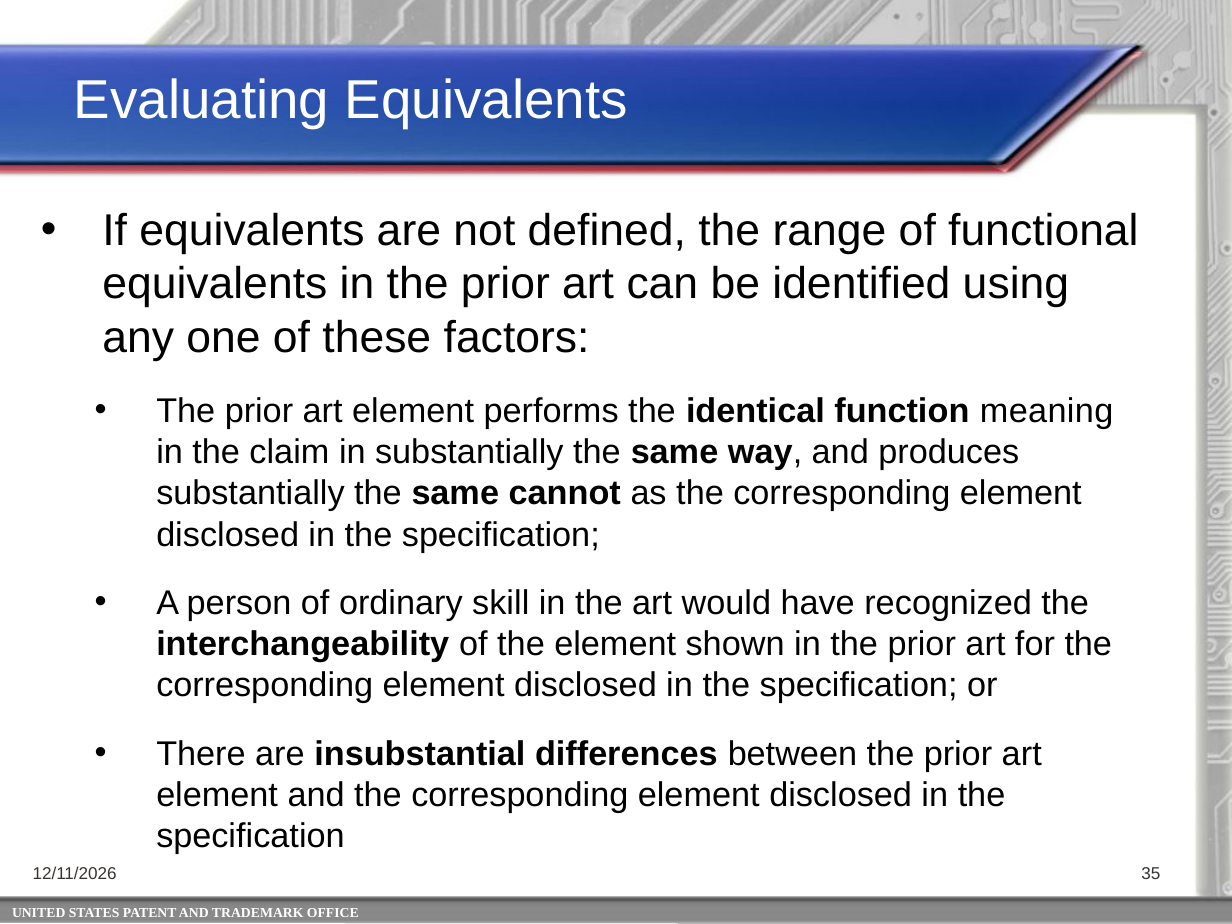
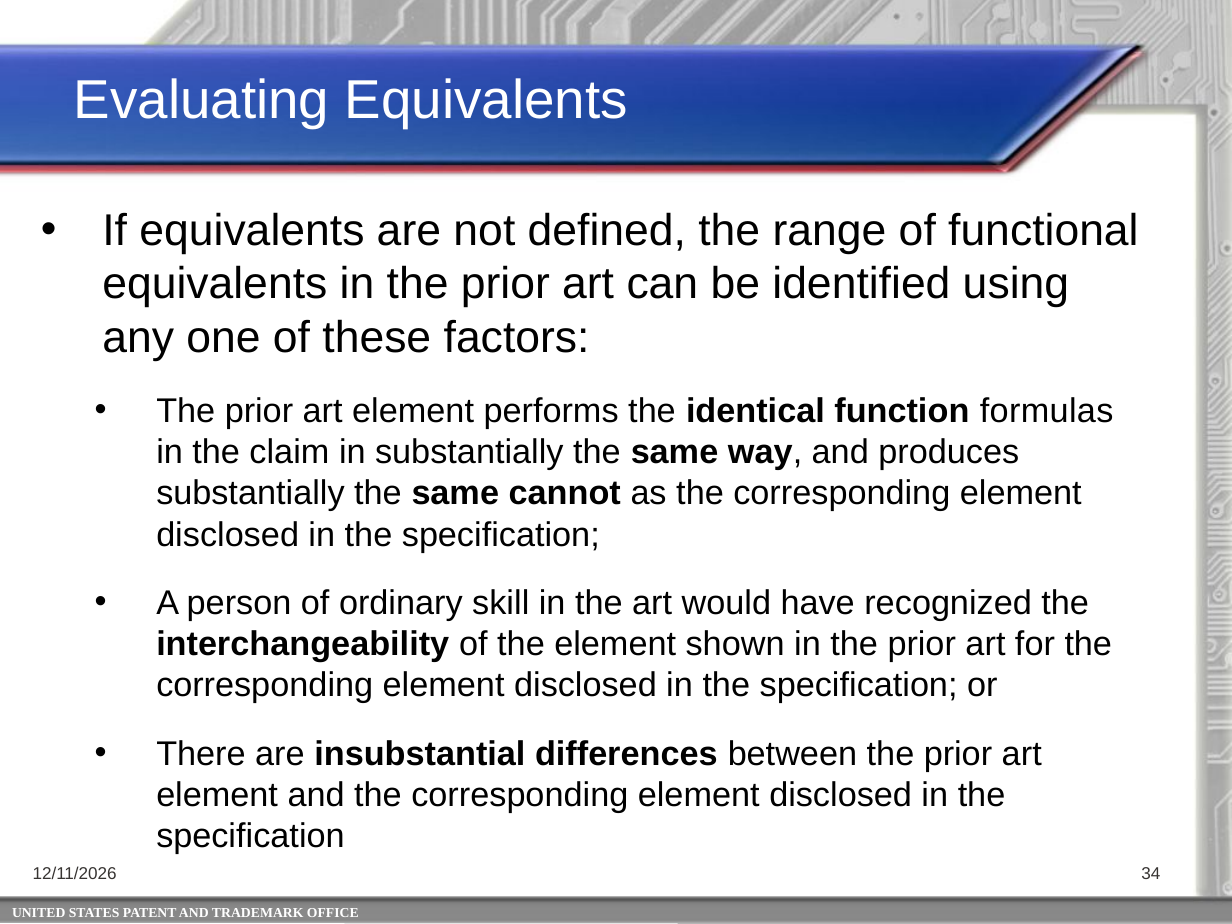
meaning: meaning -> formulas
35: 35 -> 34
